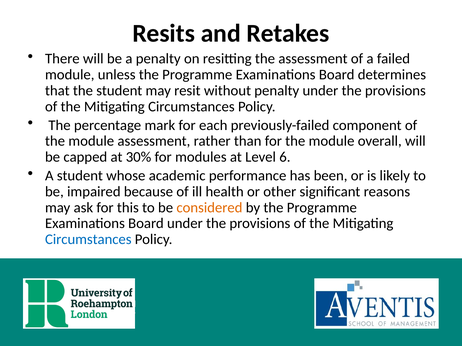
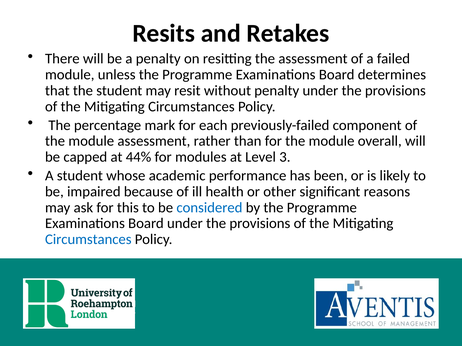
30%: 30% -> 44%
6: 6 -> 3
considered colour: orange -> blue
